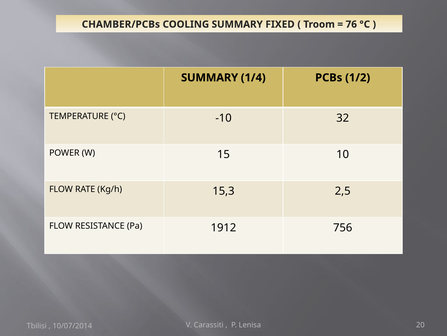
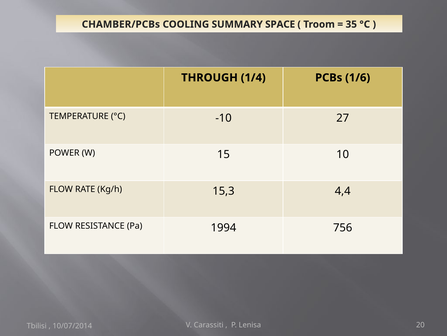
FIXED: FIXED -> SPACE
76: 76 -> 35
SUMMARY at (210, 78): SUMMARY -> THROUGH
1/2: 1/2 -> 1/6
32: 32 -> 27
2,5: 2,5 -> 4,4
1912: 1912 -> 1994
